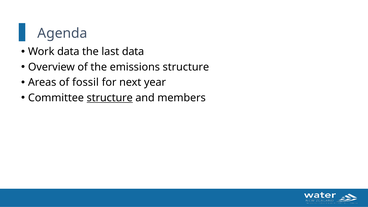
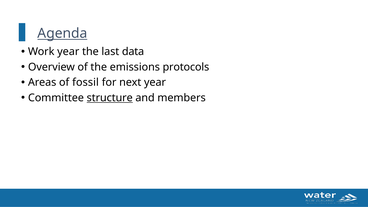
Agenda underline: none -> present
Work data: data -> year
emissions structure: structure -> protocols
